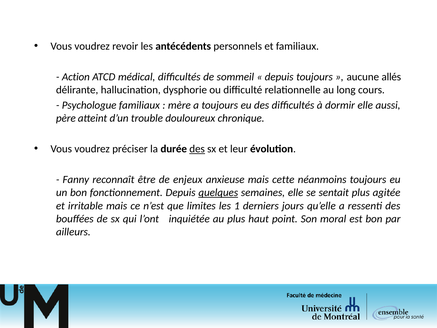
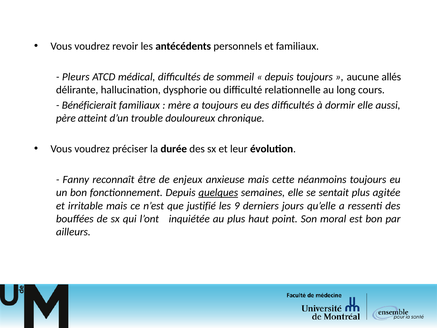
Action: Action -> Pleurs
Psychologue: Psychologue -> Bénéficierait
des at (197, 149) underline: present -> none
limites: limites -> justifié
1: 1 -> 9
